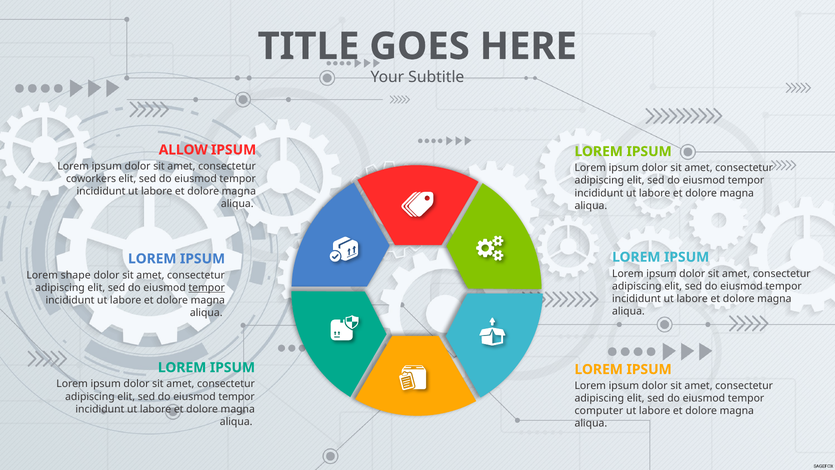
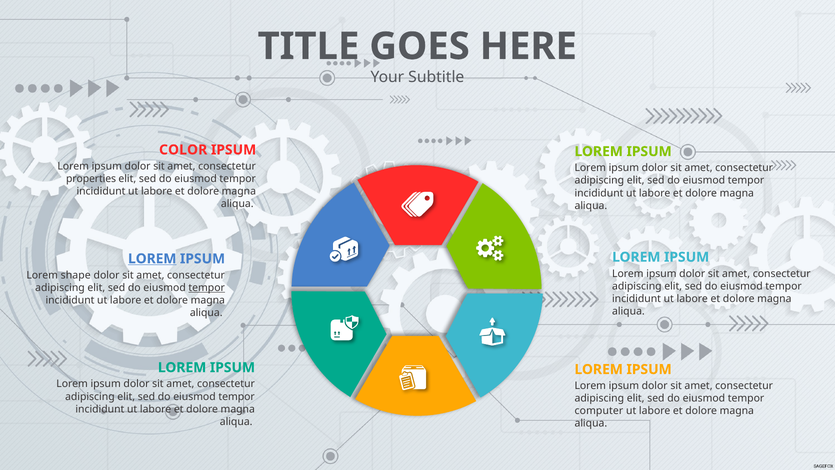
ALLOW: ALLOW -> COLOR
coworkers: coworkers -> properties
LOREM at (152, 259) underline: none -> present
